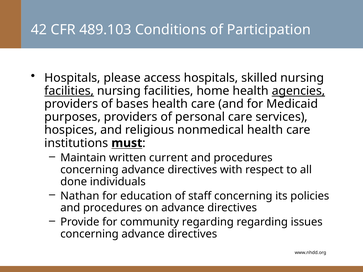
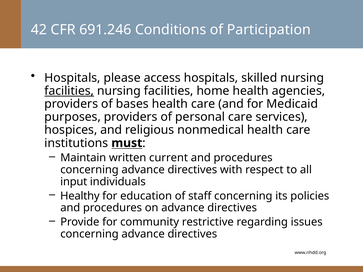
489.103: 489.103 -> 691.246
agencies underline: present -> none
done: done -> input
Nathan: Nathan -> Healthy
community regarding: regarding -> restrictive
